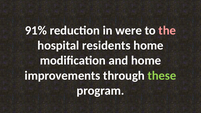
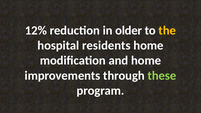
91%: 91% -> 12%
were: were -> older
the colour: pink -> yellow
